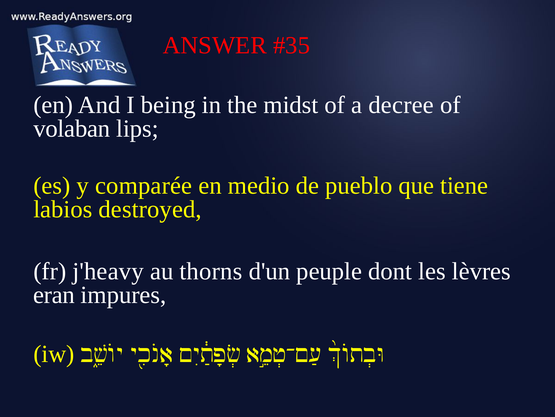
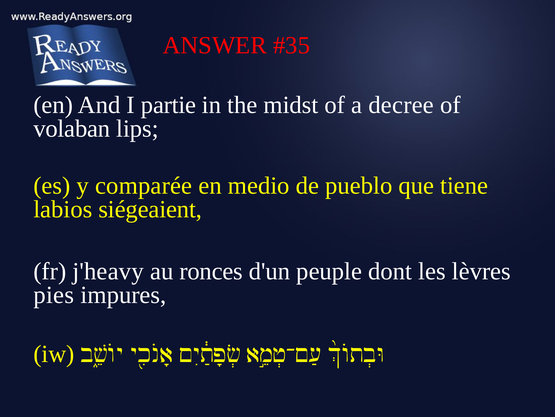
being: being -> partie
destroyed: destroyed -> siégeaient
thorns: thorns -> ronces
eran: eran -> pies
